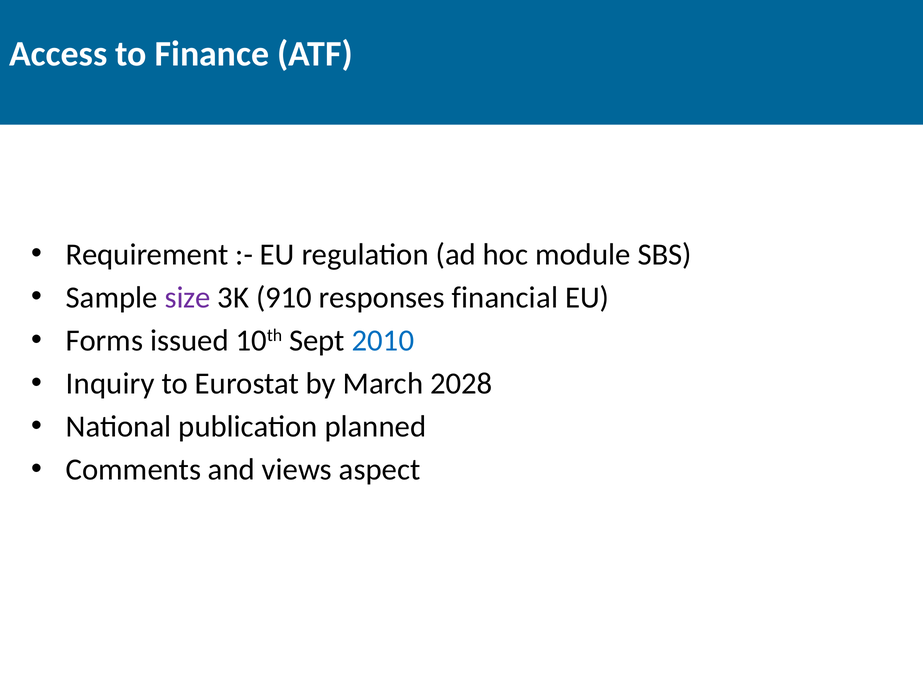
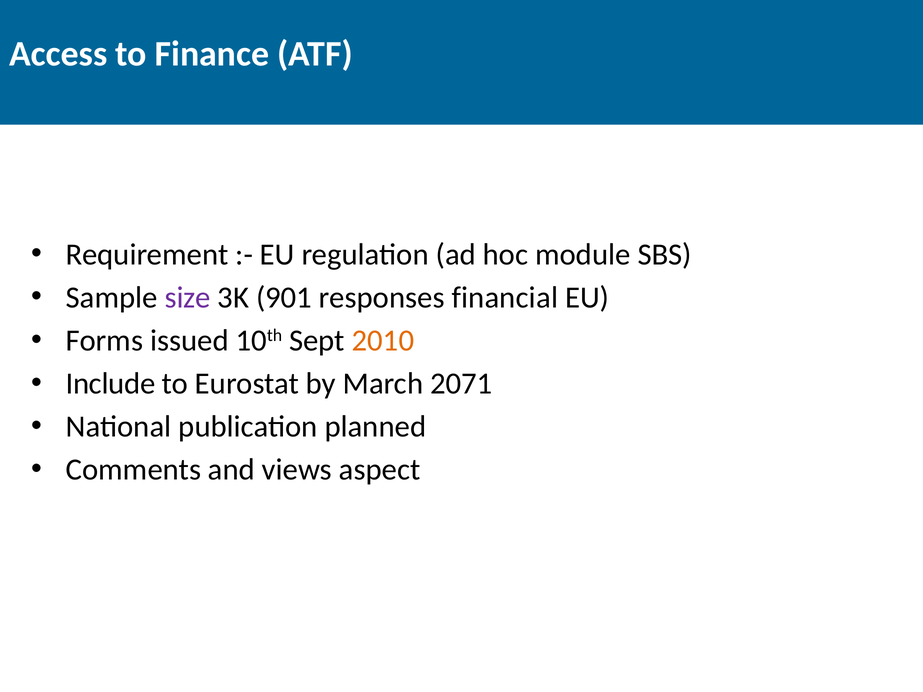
910: 910 -> 901
2010 colour: blue -> orange
Inquiry: Inquiry -> Include
2028: 2028 -> 2071
